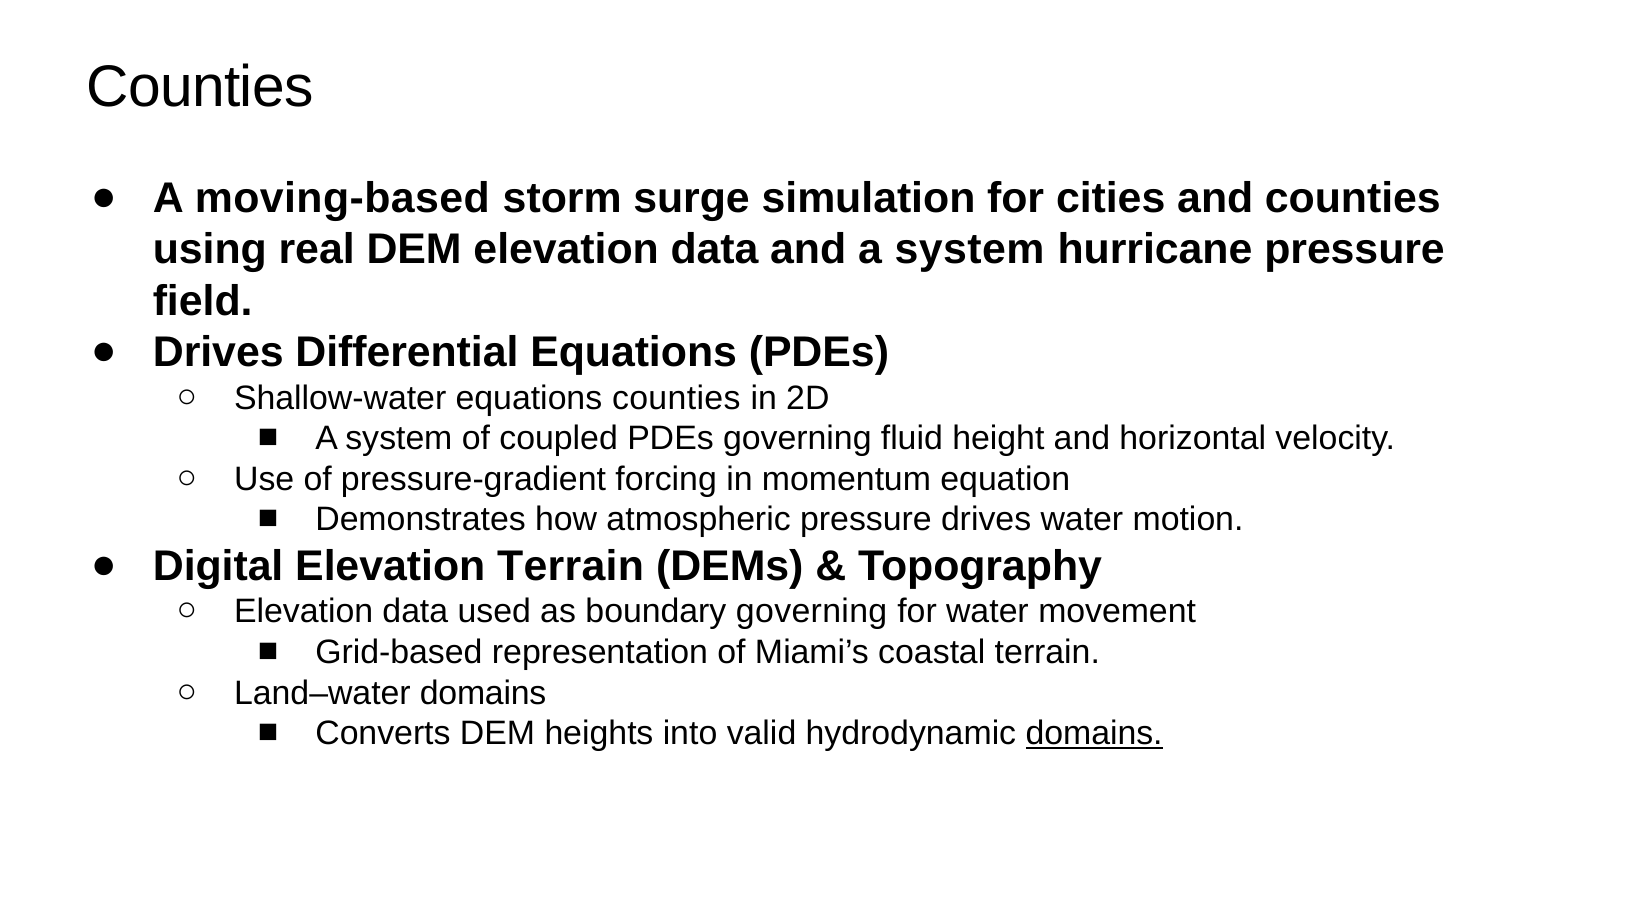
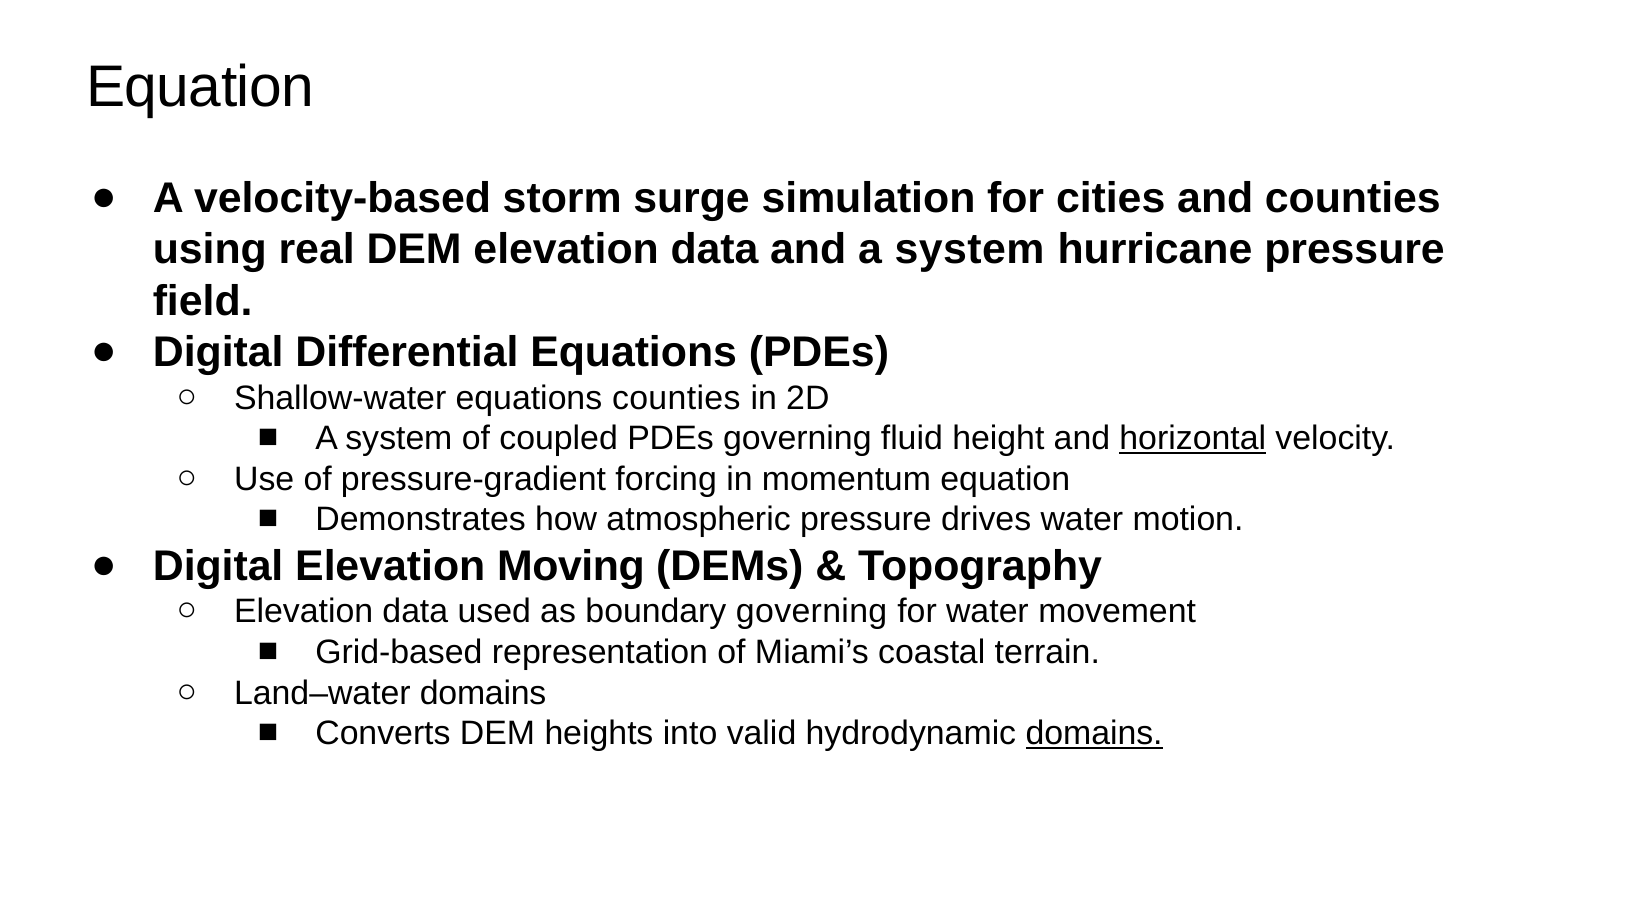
Counties at (200, 88): Counties -> Equation
moving-based: moving-based -> velocity-based
Drives at (218, 353): Drives -> Digital
horizontal underline: none -> present
Elevation Terrain: Terrain -> Moving
